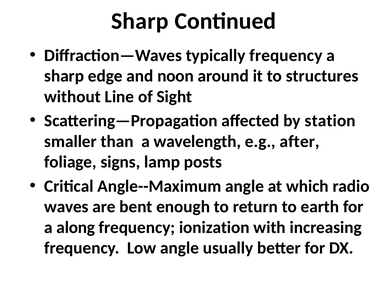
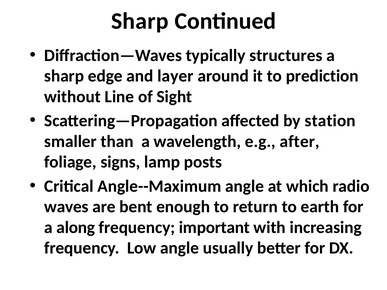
typically frequency: frequency -> structures
noon: noon -> layer
structures: structures -> prediction
ionization: ionization -> important
